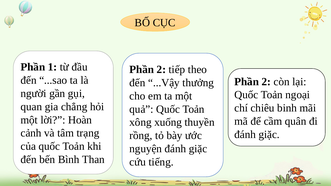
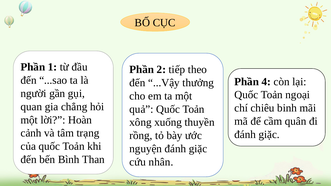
2 at (266, 82): 2 -> 4
tiếng: tiếng -> nhân
